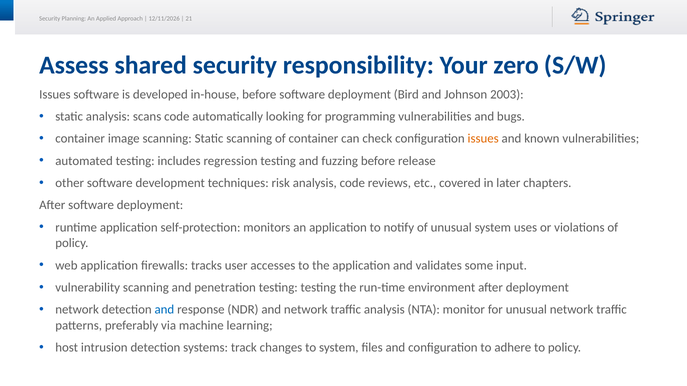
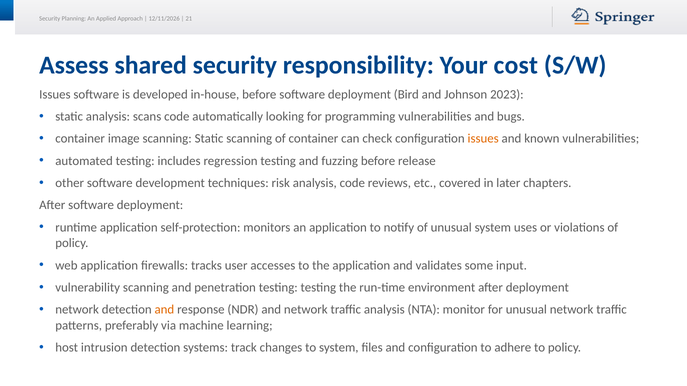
zero: zero -> cost
2003: 2003 -> 2023
and at (164, 310) colour: blue -> orange
